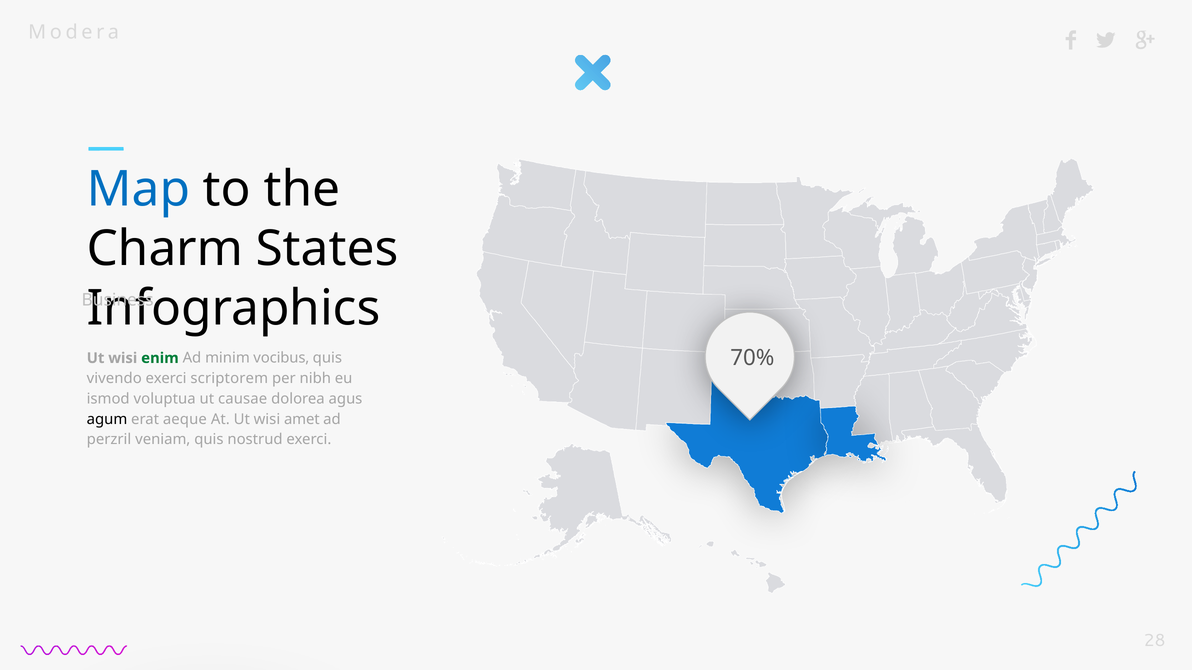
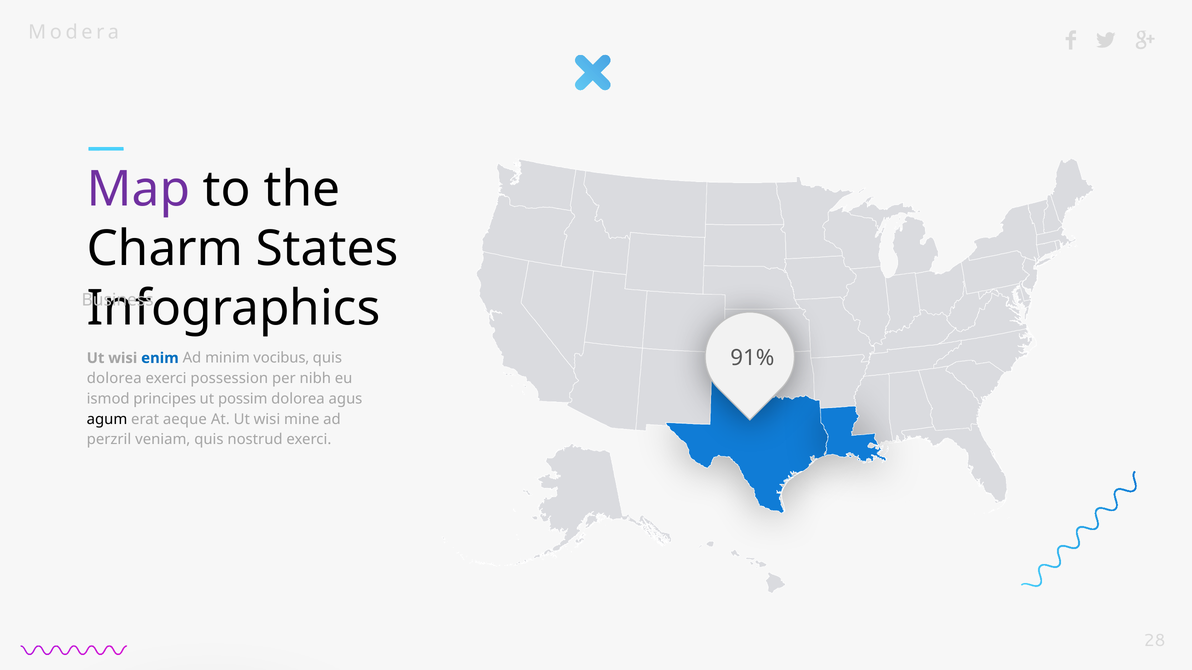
Map colour: blue -> purple
70%: 70% -> 91%
enim colour: green -> blue
vivendo at (114, 379): vivendo -> dolorea
scriptorem: scriptorem -> possession
voluptua: voluptua -> principes
causae: causae -> possim
amet: amet -> mine
